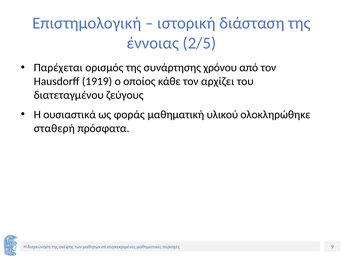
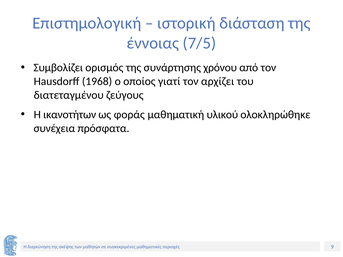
2/5: 2/5 -> 7/5
Παρέχεται: Παρέχεται -> Συμβολίζει
1919: 1919 -> 1968
κάθε: κάθε -> γιατί
ουσιαστικά: ουσιαστικά -> ικανοτήτων
σταθερή: σταθερή -> συνέχεια
